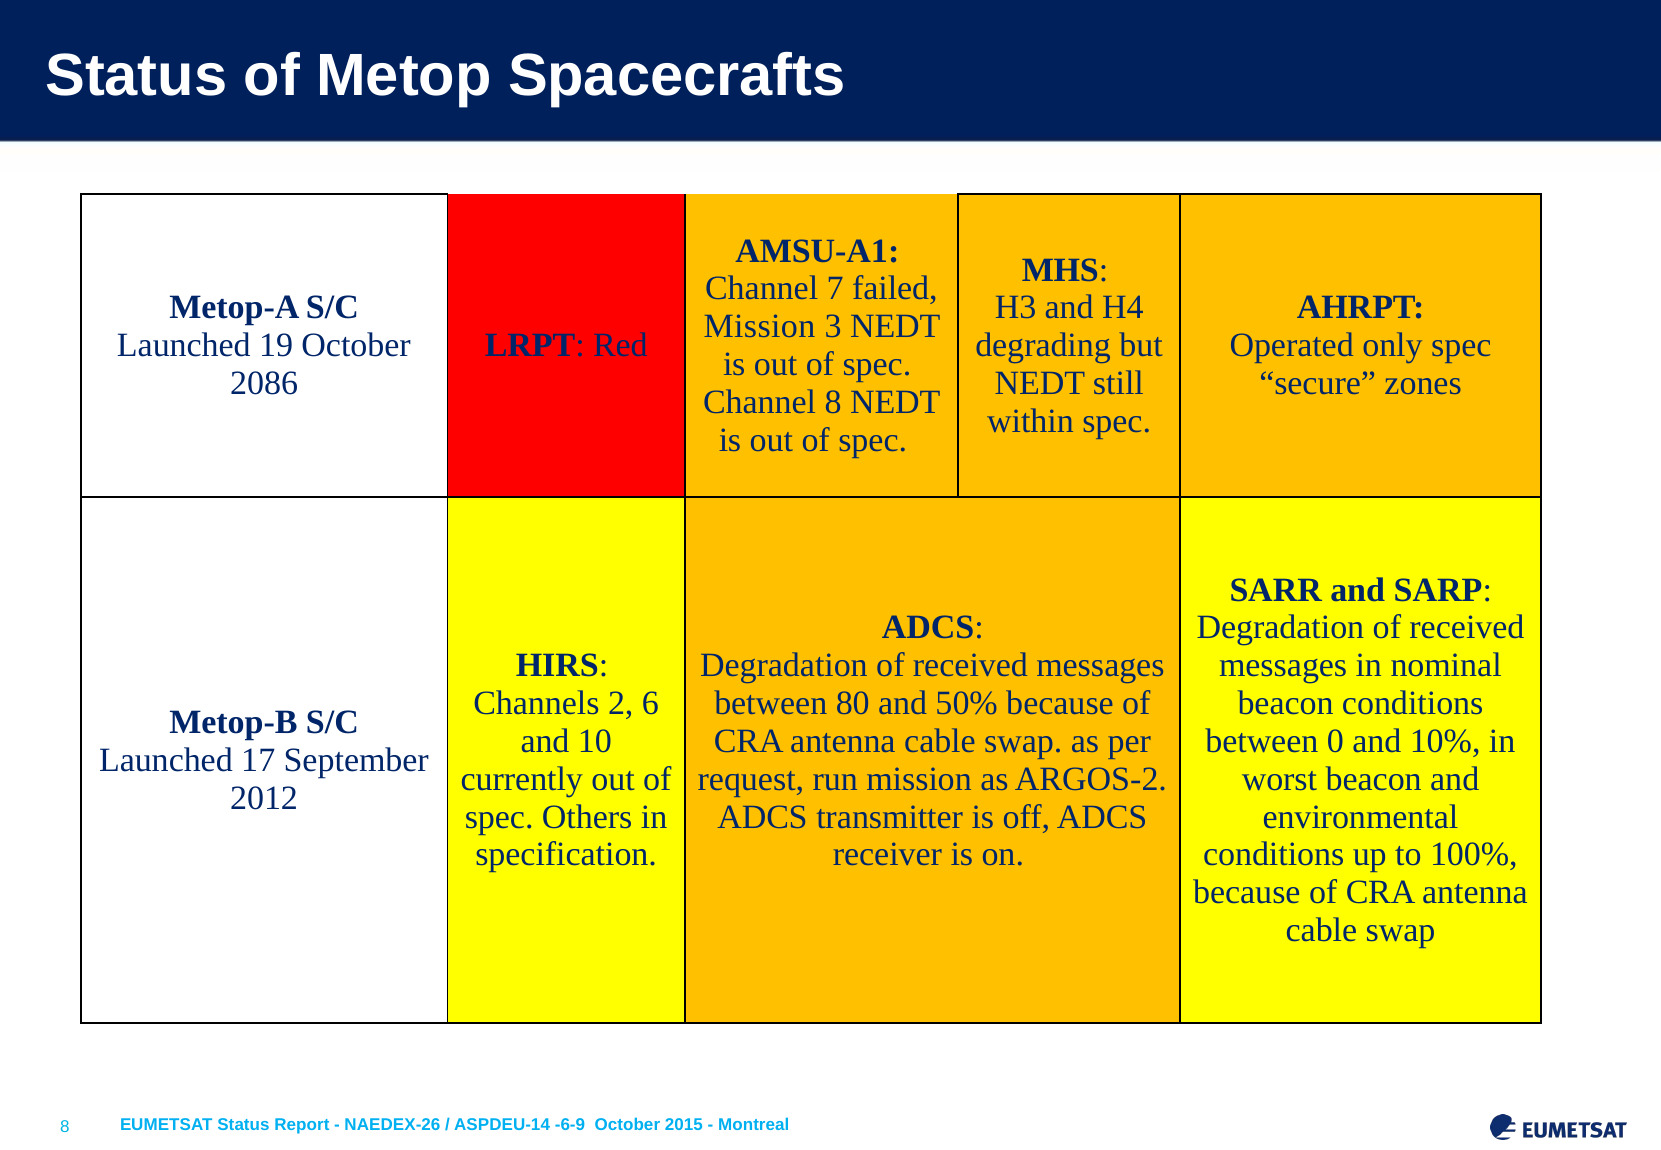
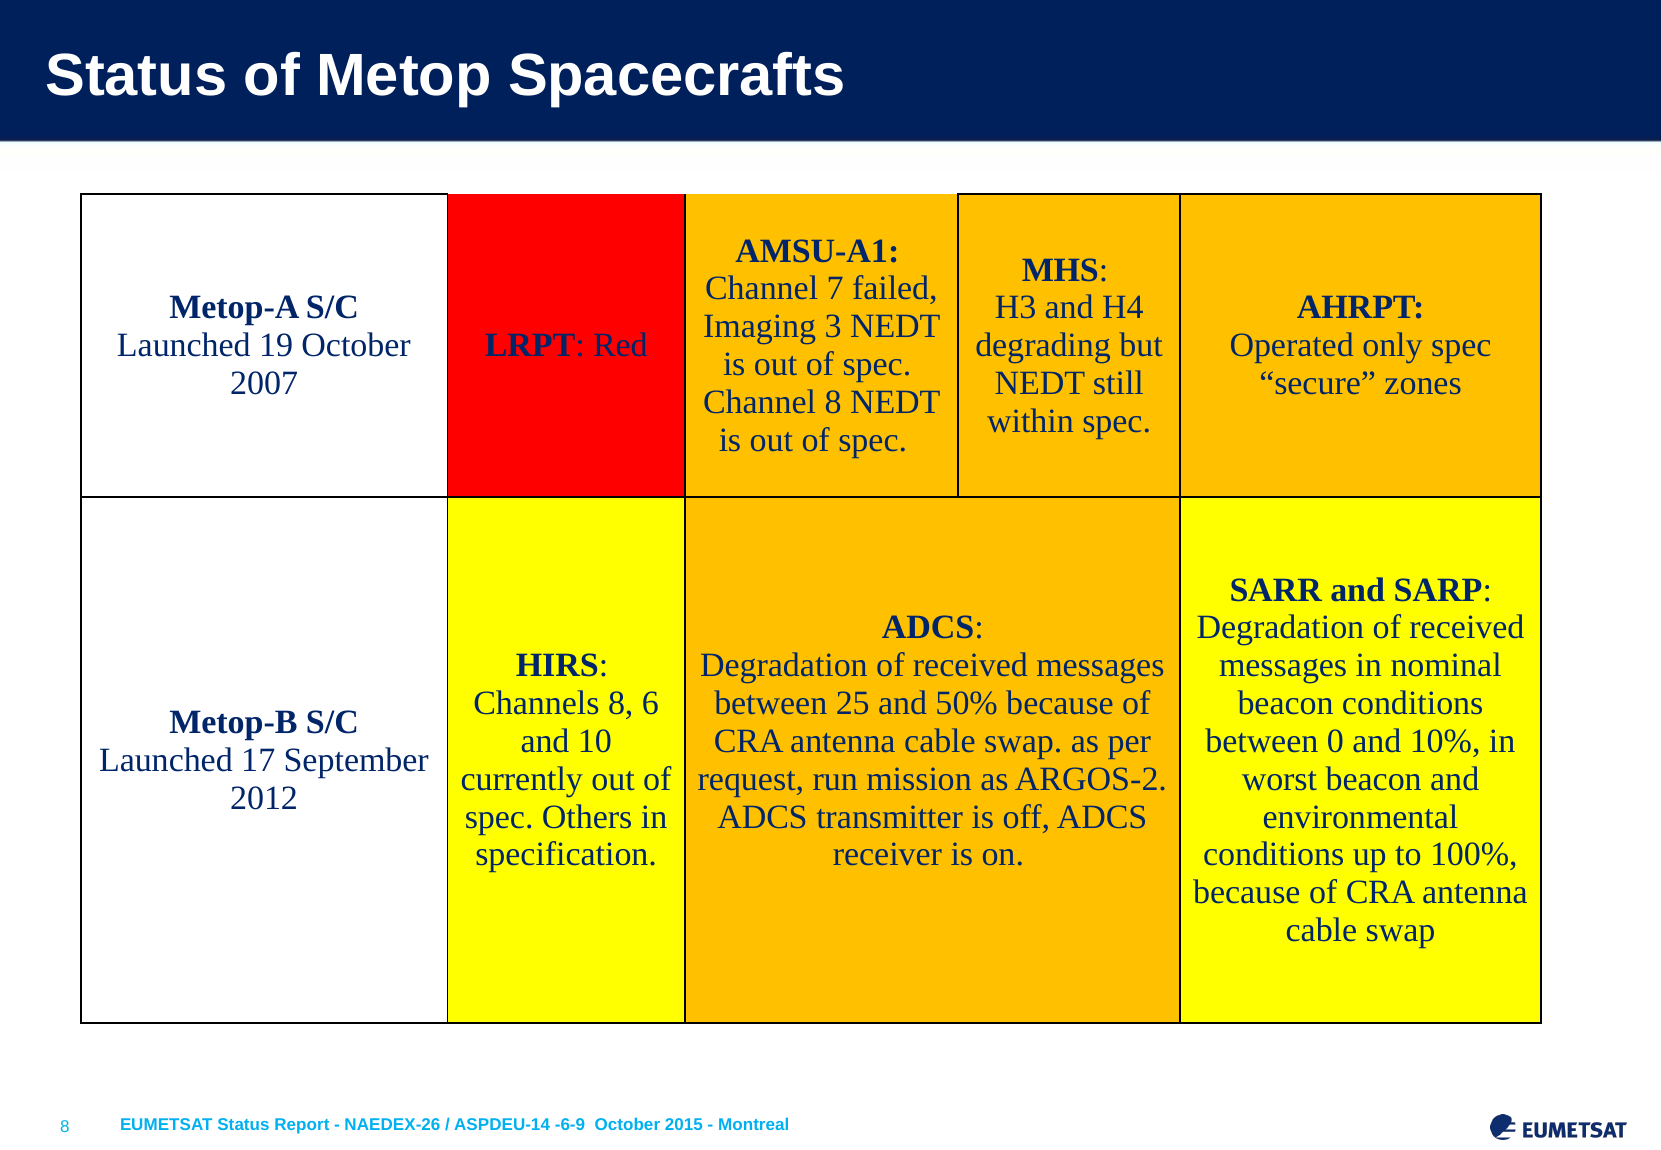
Mission at (759, 326): Mission -> Imaging
2086: 2086 -> 2007
Channels 2: 2 -> 8
80: 80 -> 25
